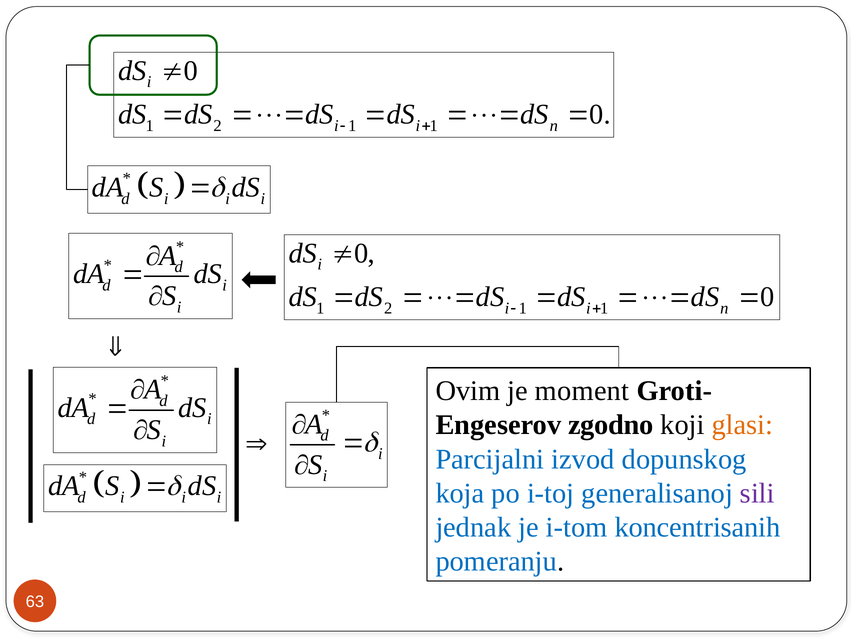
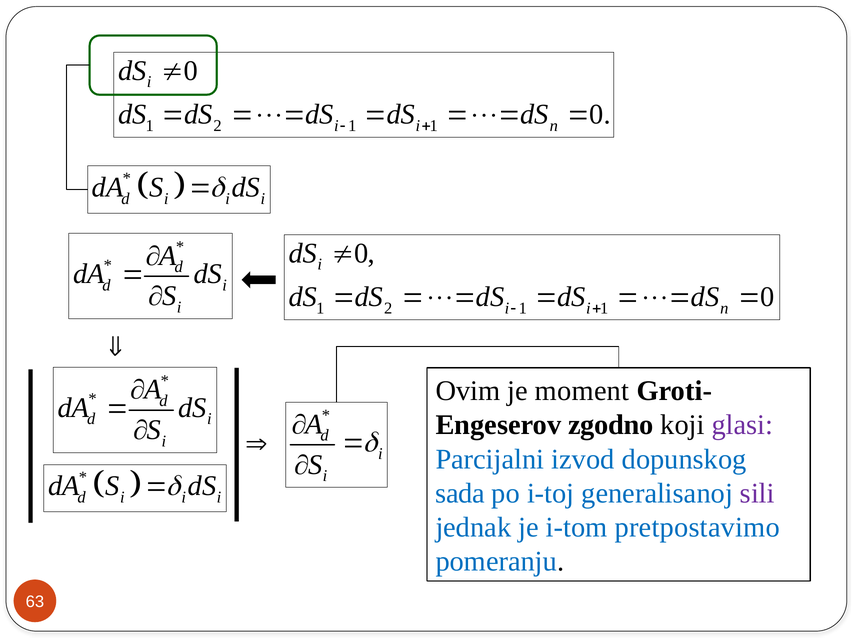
glasi colour: orange -> purple
koja: koja -> sada
koncentrisanih: koncentrisanih -> pretpostavimo
